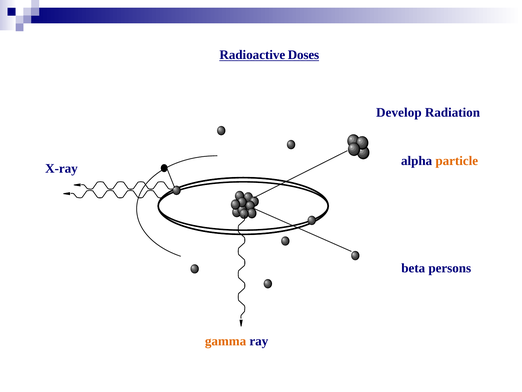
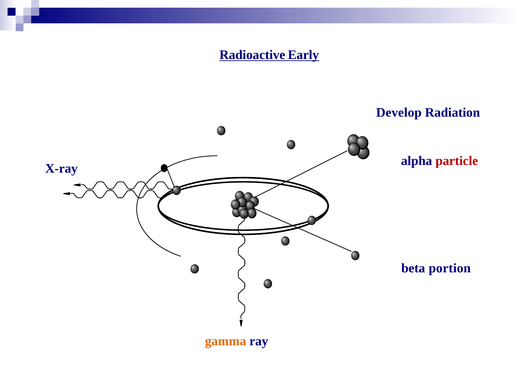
Doses: Doses -> Early
particle colour: orange -> red
persons: persons -> portion
